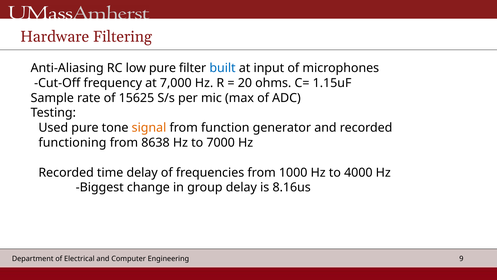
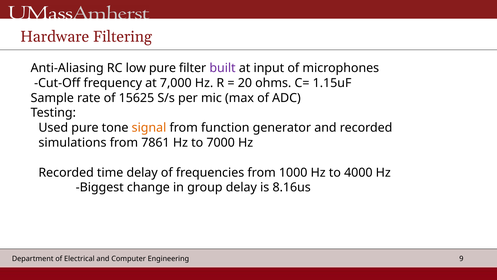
built colour: blue -> purple
functioning: functioning -> simulations
8638: 8638 -> 7861
